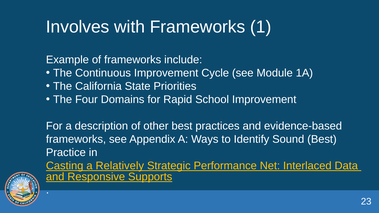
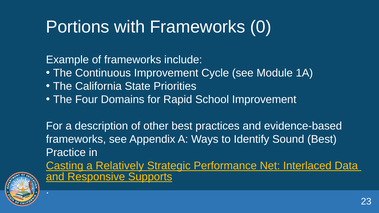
Involves: Involves -> Portions
1: 1 -> 0
